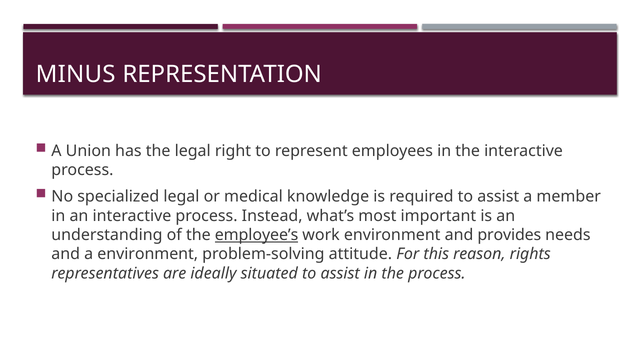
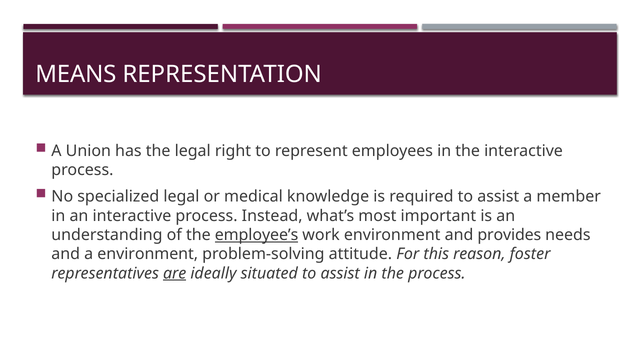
MINUS: MINUS -> MEANS
rights: rights -> foster
are underline: none -> present
